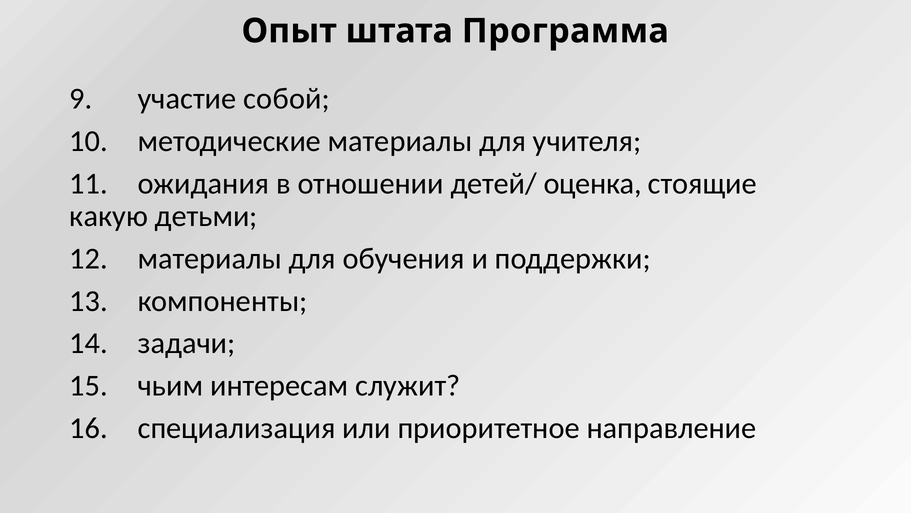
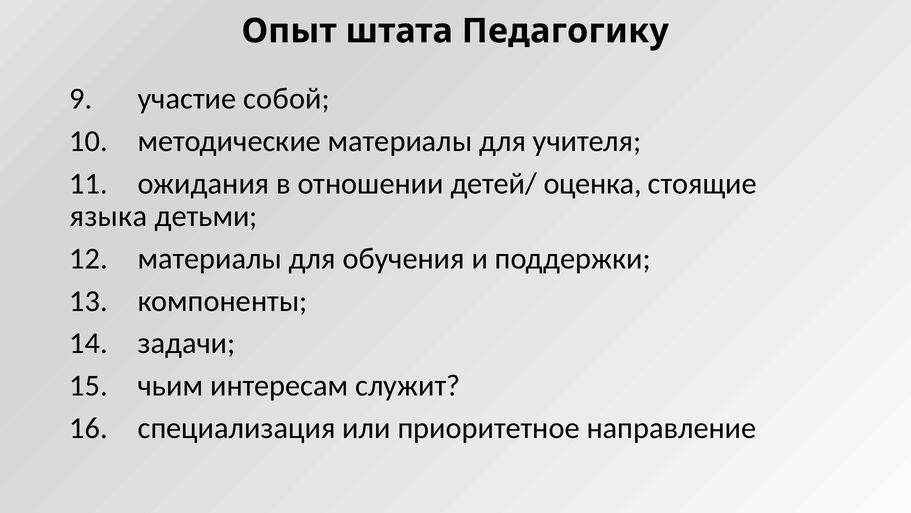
Программа: Программа -> Педагогику
какую: какую -> языка
